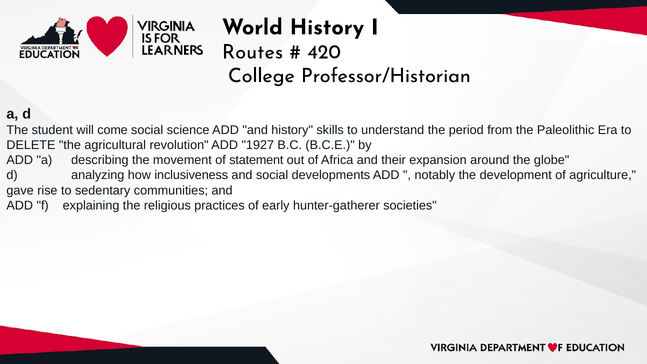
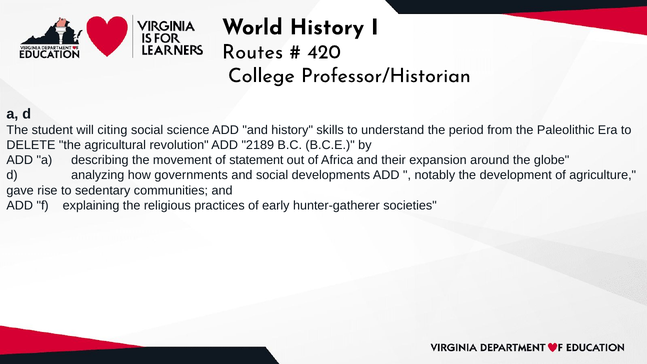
come: come -> citing
1927: 1927 -> 2189
inclusiveness: inclusiveness -> governments
